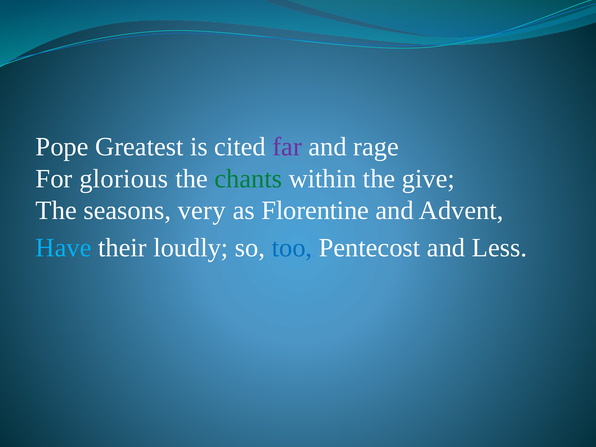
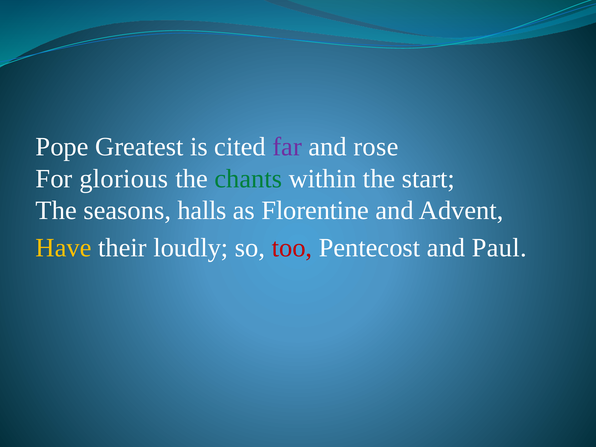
rage: rage -> rose
give: give -> start
very: very -> halls
Have colour: light blue -> yellow
too colour: blue -> red
Less: Less -> Paul
